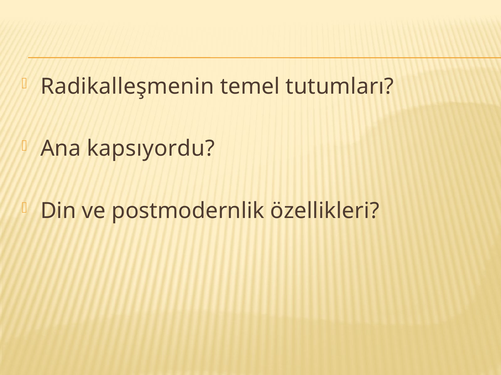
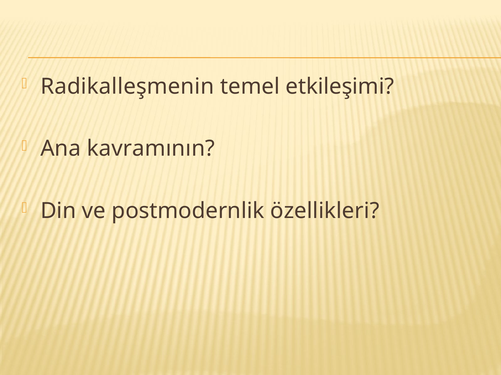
tutumları: tutumları -> etkileşimi
kapsıyordu: kapsıyordu -> kavramının
